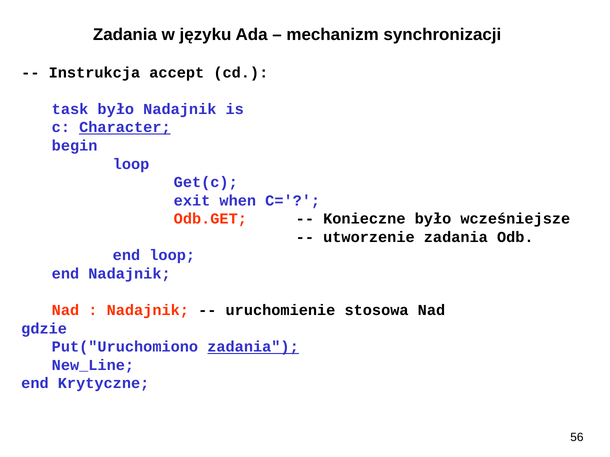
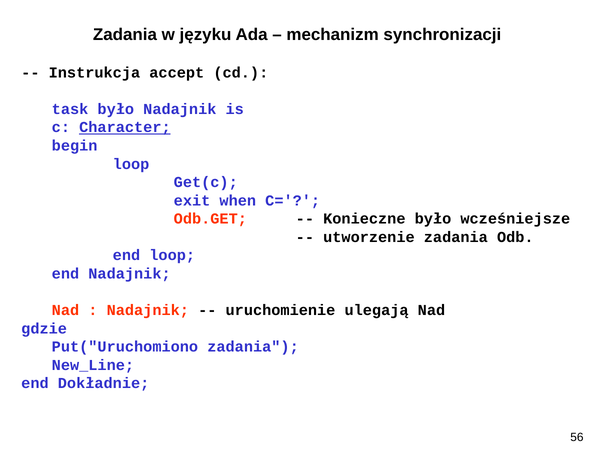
stosowa: stosowa -> ulegają
zadania at (253, 347) underline: present -> none
Krytyczne: Krytyczne -> Dokładnie
